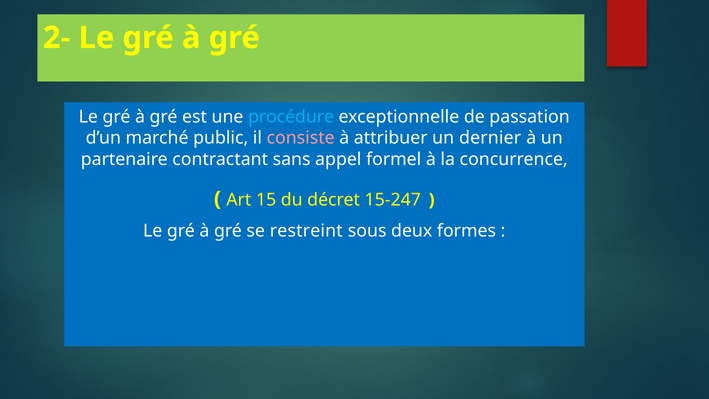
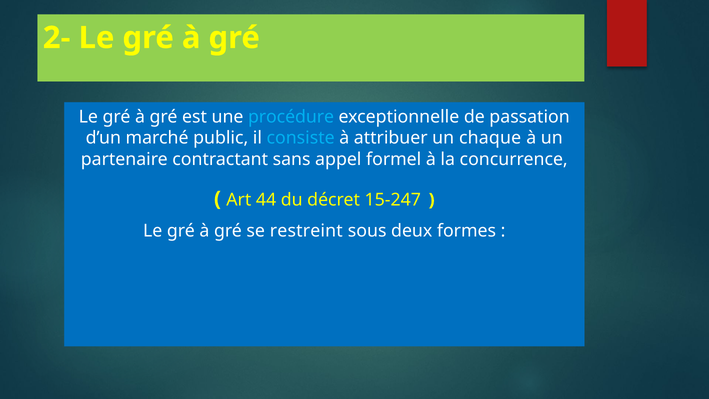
consiste colour: pink -> light blue
dernier: dernier -> chaque
15: 15 -> 44
